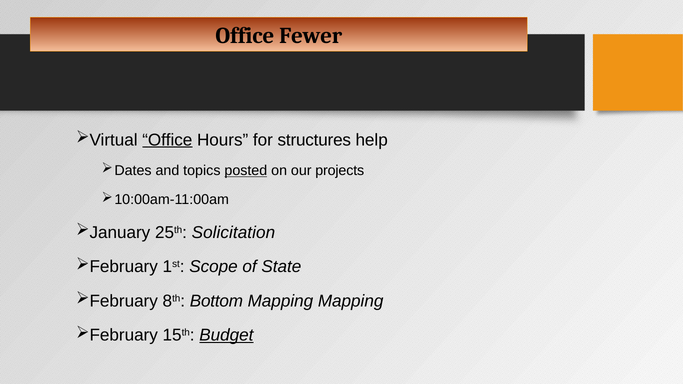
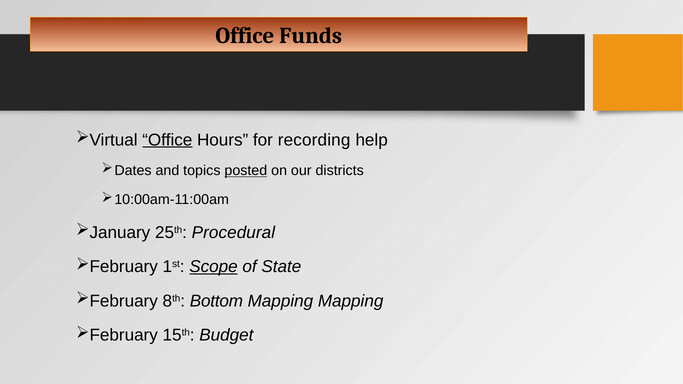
Fewer: Fewer -> Funds
structures: structures -> recording
projects: projects -> districts
Solicitation: Solicitation -> Procedural
Scope underline: none -> present
Budget underline: present -> none
